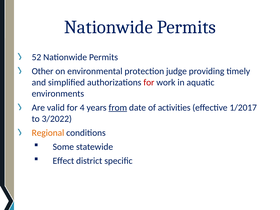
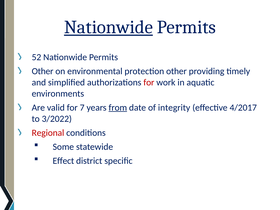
Nationwide at (108, 27) underline: none -> present
protection judge: judge -> other
4: 4 -> 7
activities: activities -> integrity
1/2017: 1/2017 -> 4/2017
Regional colour: orange -> red
